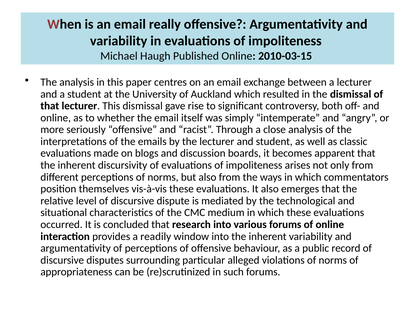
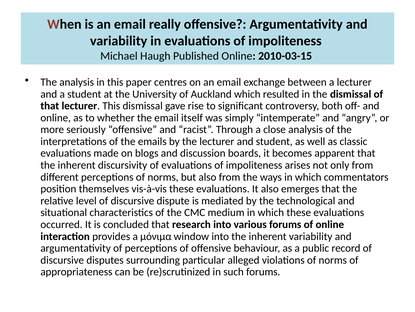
readily: readily -> μόνιμα
